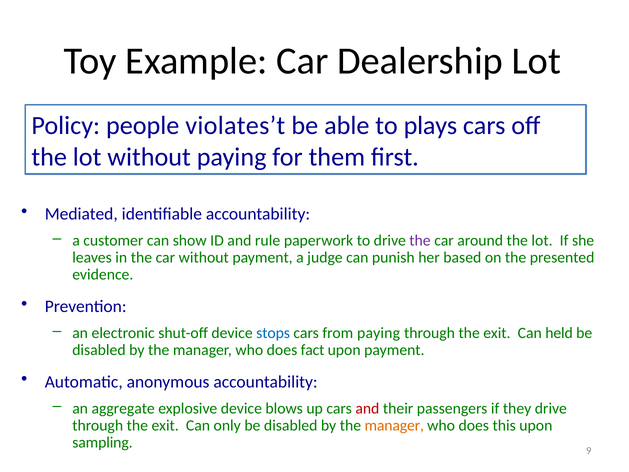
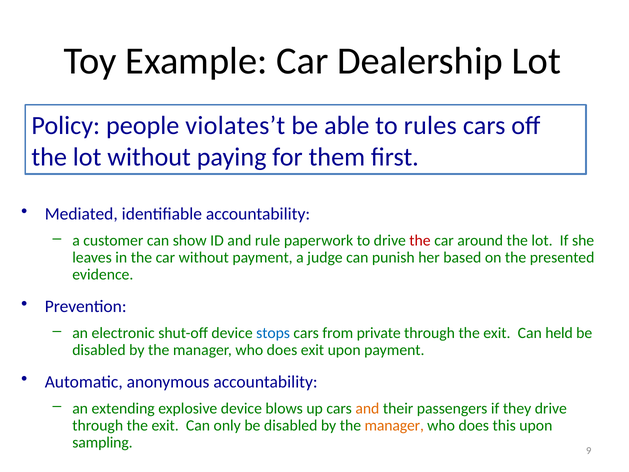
plays: plays -> rules
the at (420, 241) colour: purple -> red
from paying: paying -> private
does fact: fact -> exit
aggregate: aggregate -> extending
and at (367, 408) colour: red -> orange
